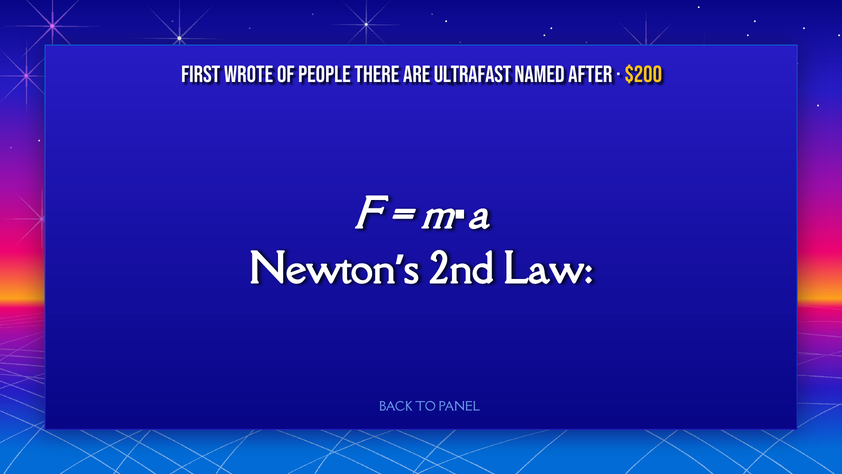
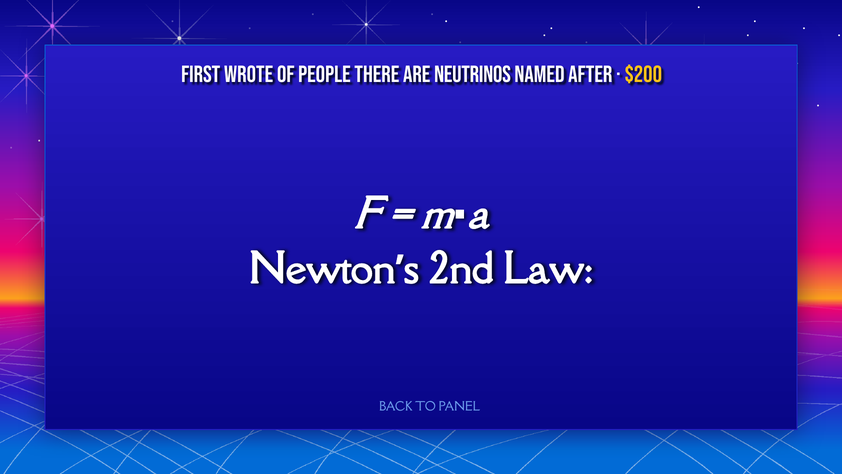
Ultrafast: Ultrafast -> Neutrinos
